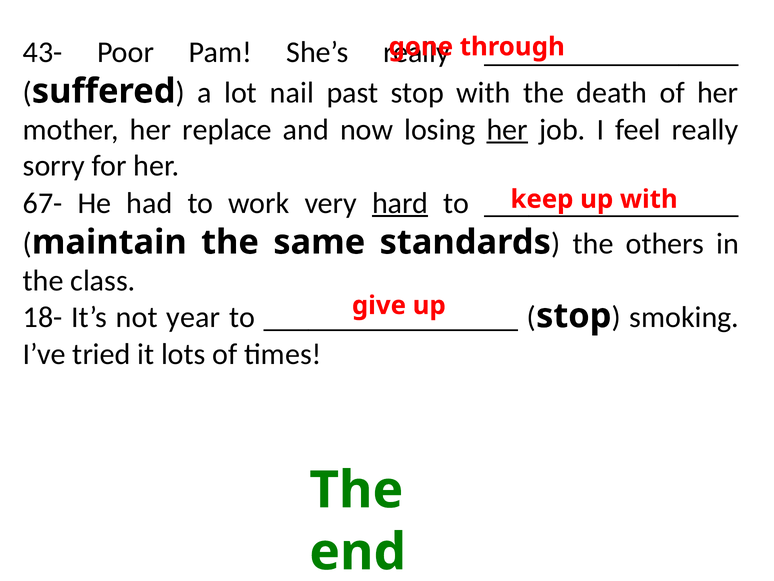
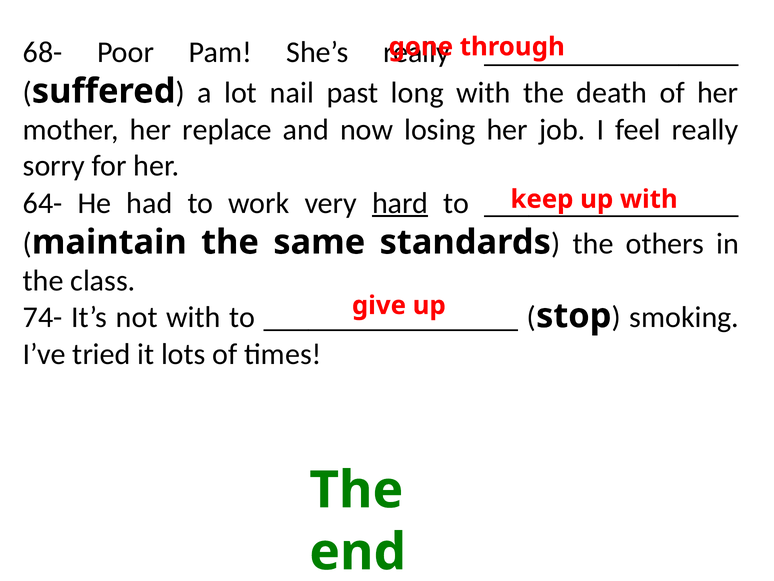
43-: 43- -> 68-
past stop: stop -> long
her at (507, 130) underline: present -> none
67-: 67- -> 64-
18-: 18- -> 74-
not year: year -> with
